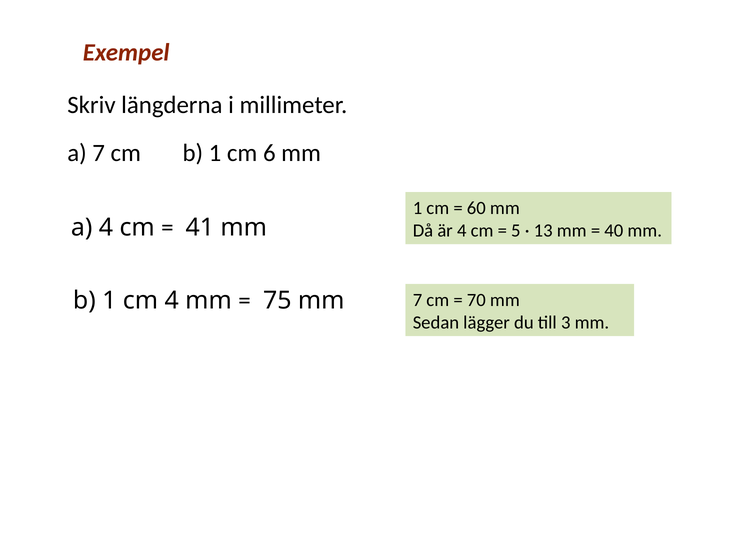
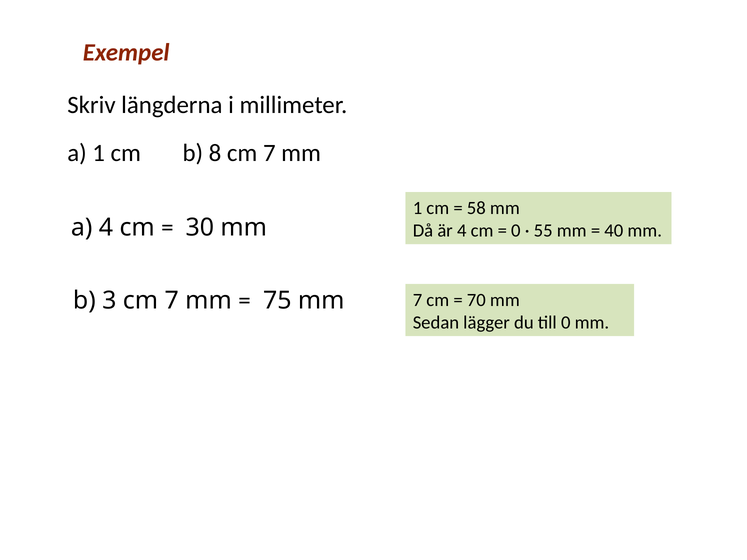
a 7: 7 -> 1
cm b 1: 1 -> 8
6 at (269, 153): 6 -> 7
60: 60 -> 58
41: 41 -> 30
5 at (516, 231): 5 -> 0
13: 13 -> 55
1 at (109, 300): 1 -> 3
4 at (172, 300): 4 -> 7
till 3: 3 -> 0
